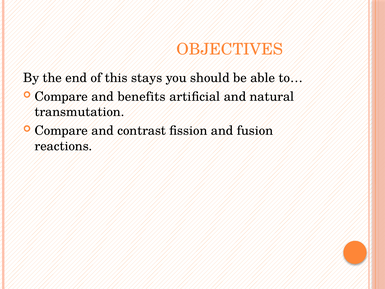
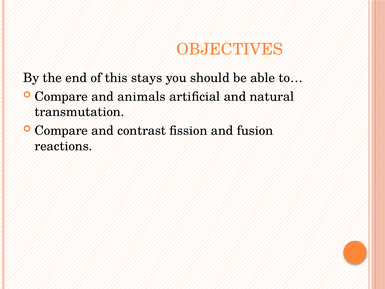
benefits: benefits -> animals
